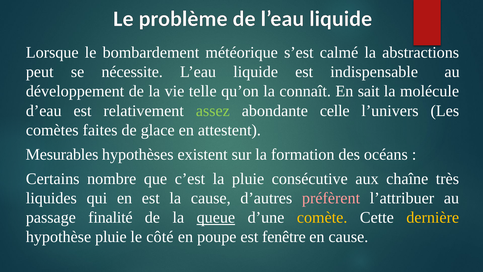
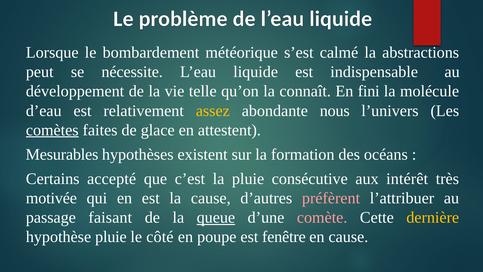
sait: sait -> fini
assez colour: light green -> yellow
celle: celle -> nous
comètes underline: none -> present
nombre: nombre -> accepté
chaîne: chaîne -> intérêt
liquides: liquides -> motivée
finalité: finalité -> faisant
comète colour: yellow -> pink
